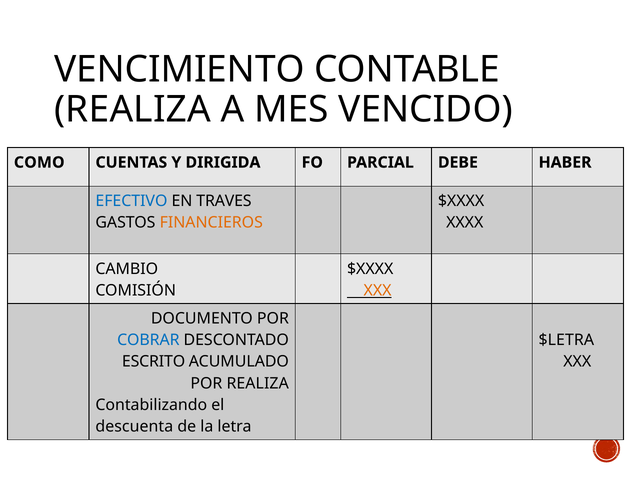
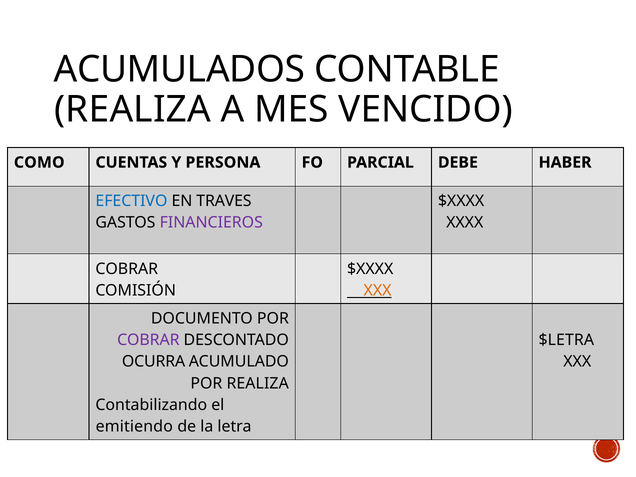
VENCIMIENTO: VENCIMIENTO -> ACUMULADOS
DIRIGIDA: DIRIGIDA -> PERSONA
FINANCIEROS colour: orange -> purple
CAMBIO at (127, 269): CAMBIO -> COBRAR
COBRAR at (148, 340) colour: blue -> purple
ESCRITO: ESCRITO -> OCURRA
descuenta: descuenta -> emitiendo
